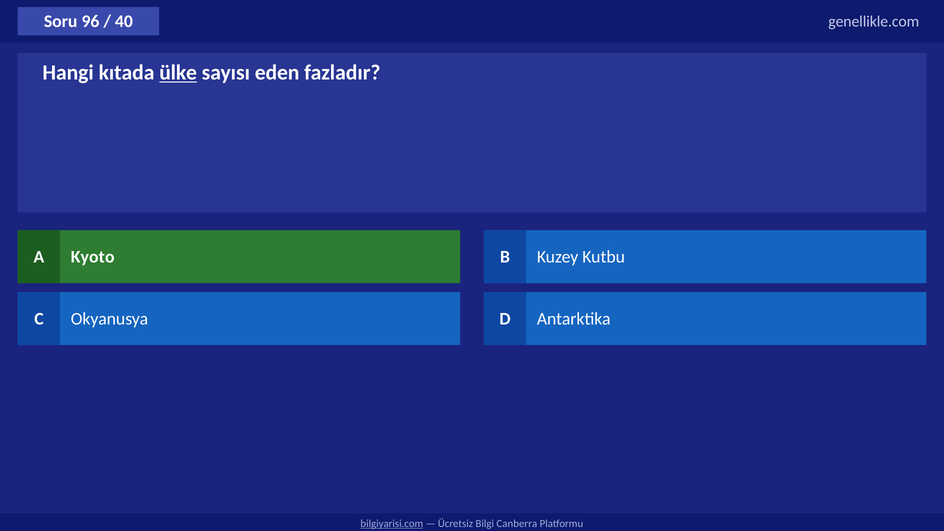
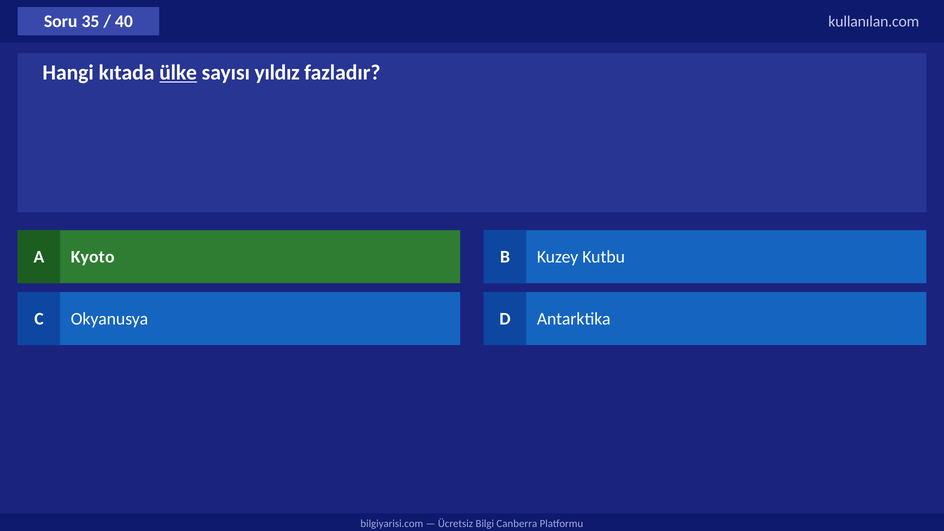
96: 96 -> 35
genellikle.com: genellikle.com -> kullanılan.com
eden: eden -> yıldız
bilgiyarisi.com underline: present -> none
